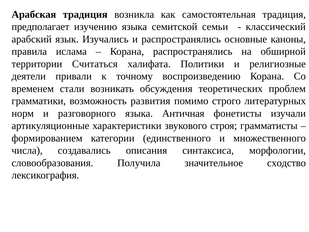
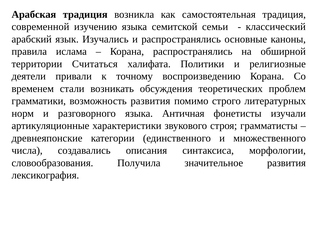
предполагает: предполагает -> современной
формированием: формированием -> древнеяпонские
значительное сходство: сходство -> развития
